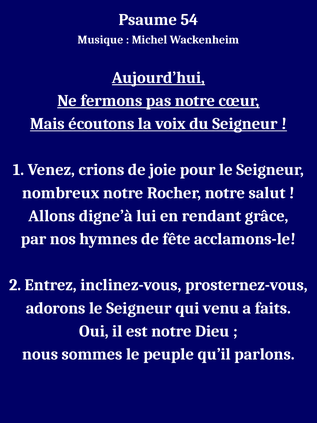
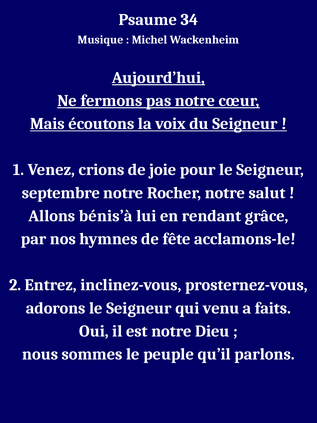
54: 54 -> 34
nombreux: nombreux -> septembre
digne’à: digne’à -> bénis’à
